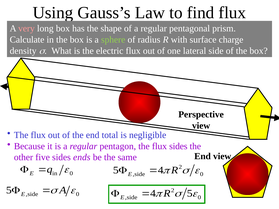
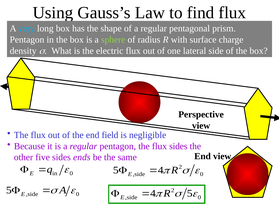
very colour: pink -> light blue
Calculate at (27, 40): Calculate -> Pentagon
total: total -> field
